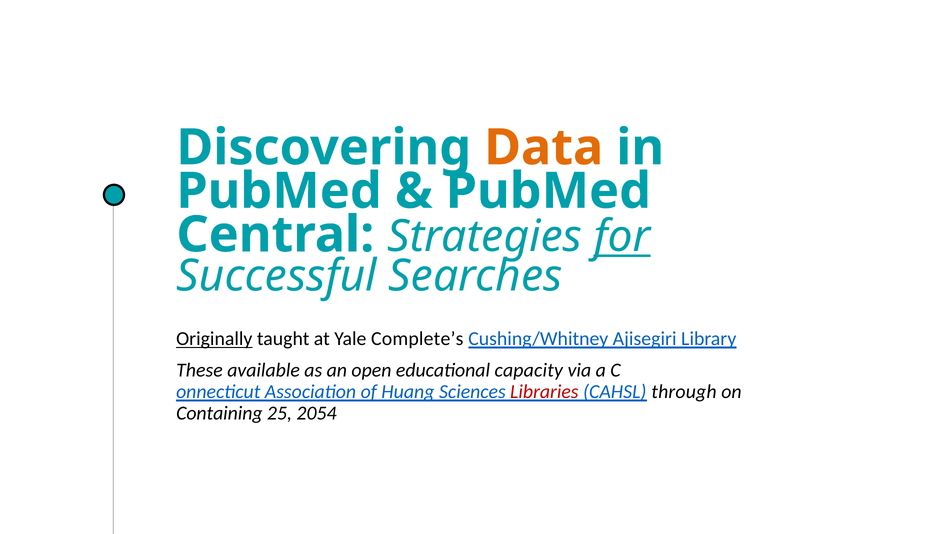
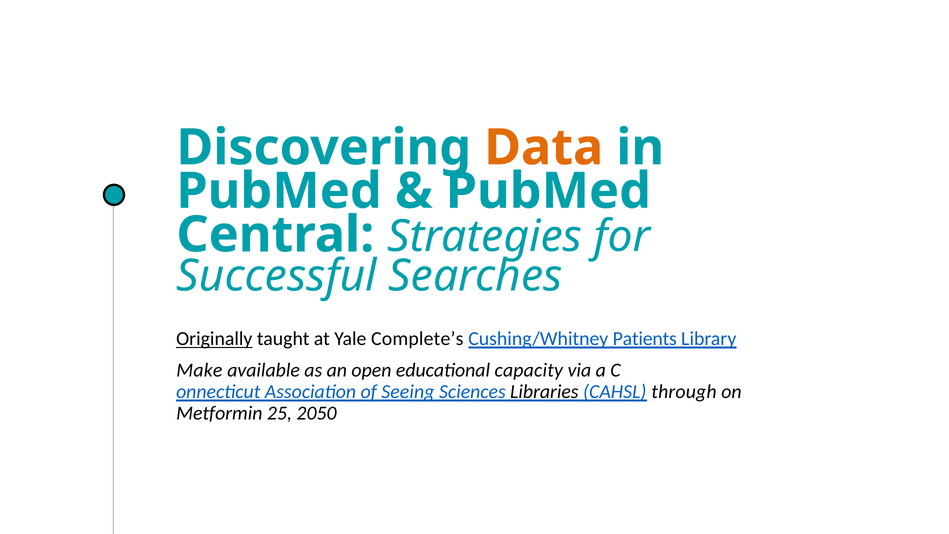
for underline: present -> none
Ajisegiri: Ajisegiri -> Patients
These: These -> Make
Huang: Huang -> Seeing
Libraries colour: red -> black
Containing: Containing -> Metformin
2054: 2054 -> 2050
